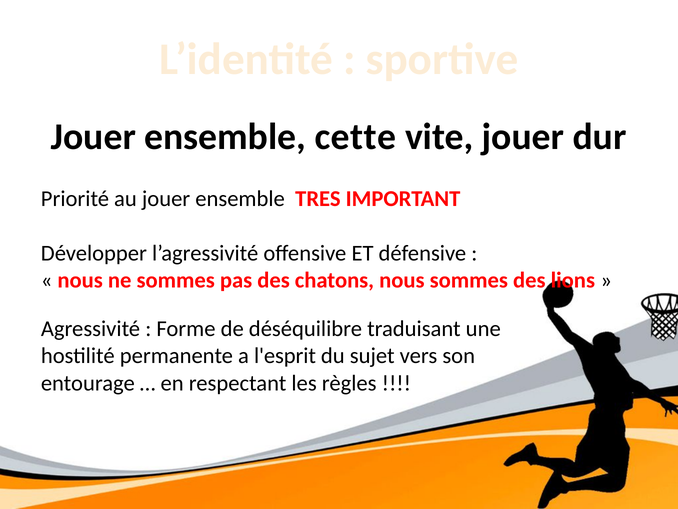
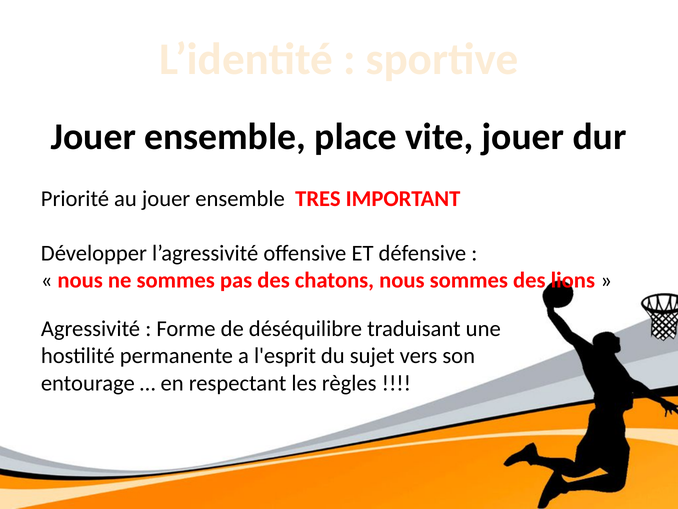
cette: cette -> place
